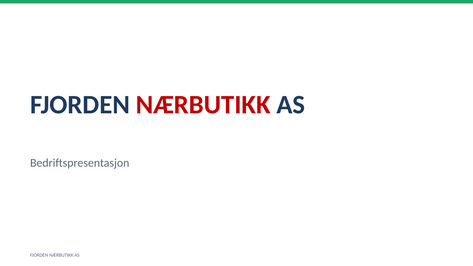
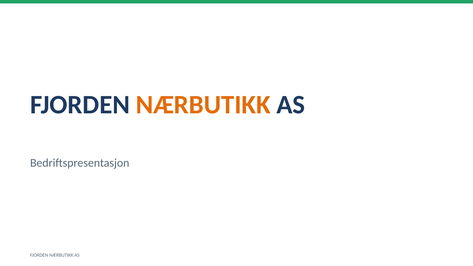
NÆRBUTIKK at (203, 105) colour: red -> orange
